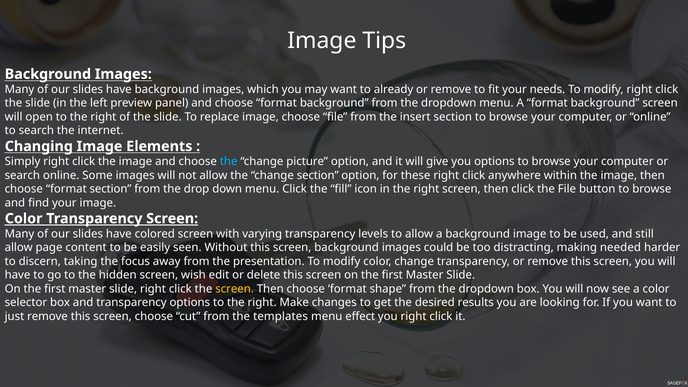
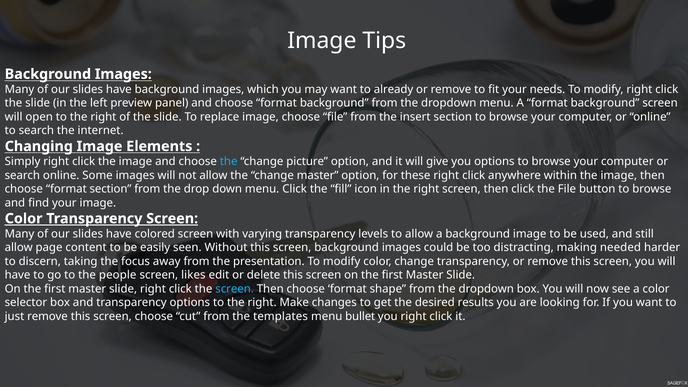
change section: section -> master
hidden: hidden -> people
wish: wish -> likes
screen at (235, 289) colour: yellow -> light blue
effect: effect -> bullet
